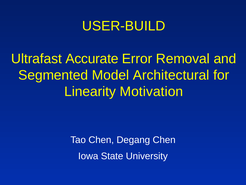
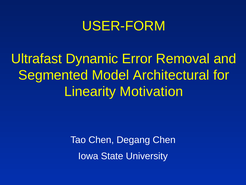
USER-BUILD: USER-BUILD -> USER-FORM
Accurate: Accurate -> Dynamic
